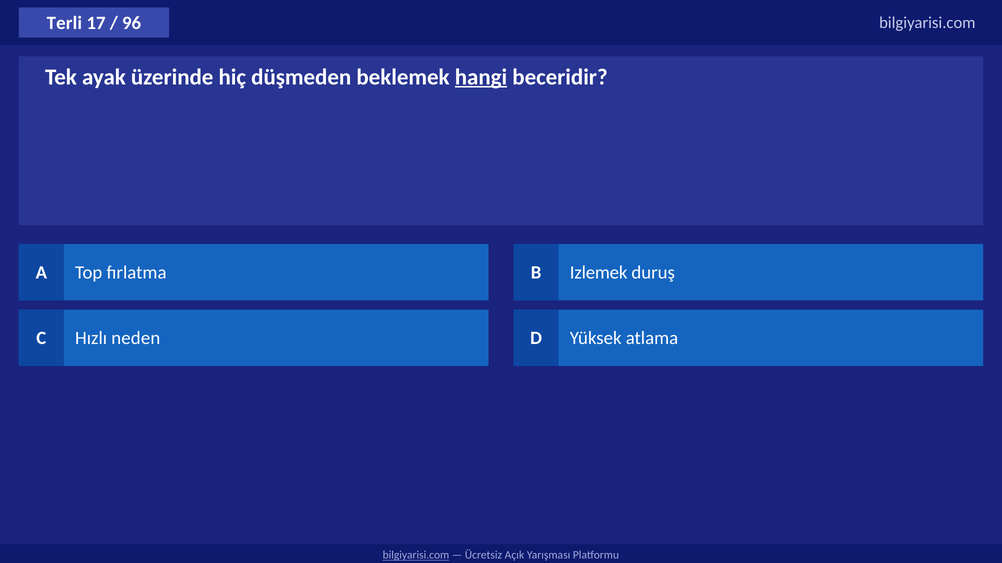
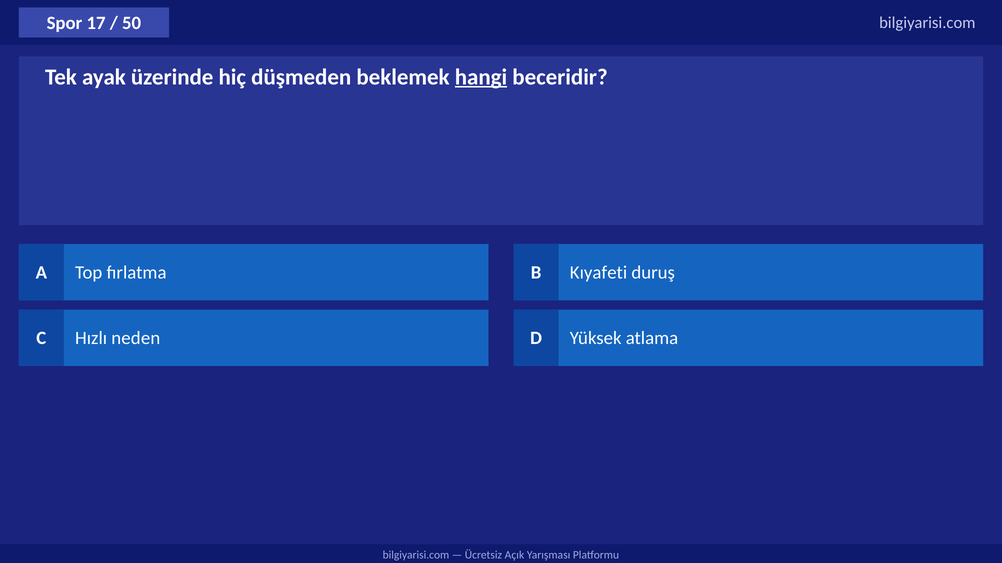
Terli: Terli -> Spor
96: 96 -> 50
Izlemek: Izlemek -> Kıyafeti
bilgiyarisi.com at (416, 556) underline: present -> none
